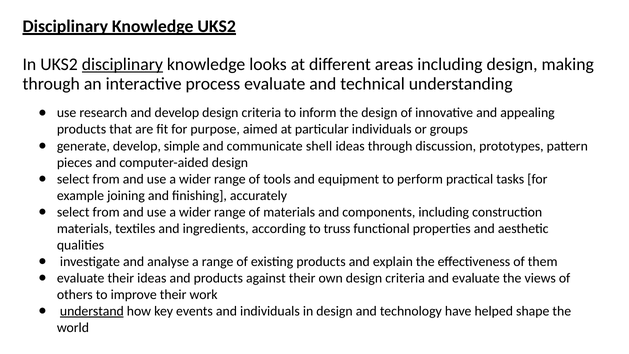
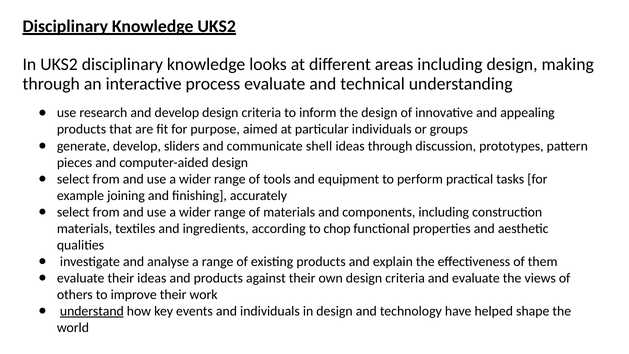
disciplinary at (122, 65) underline: present -> none
simple: simple -> sliders
truss: truss -> chop
